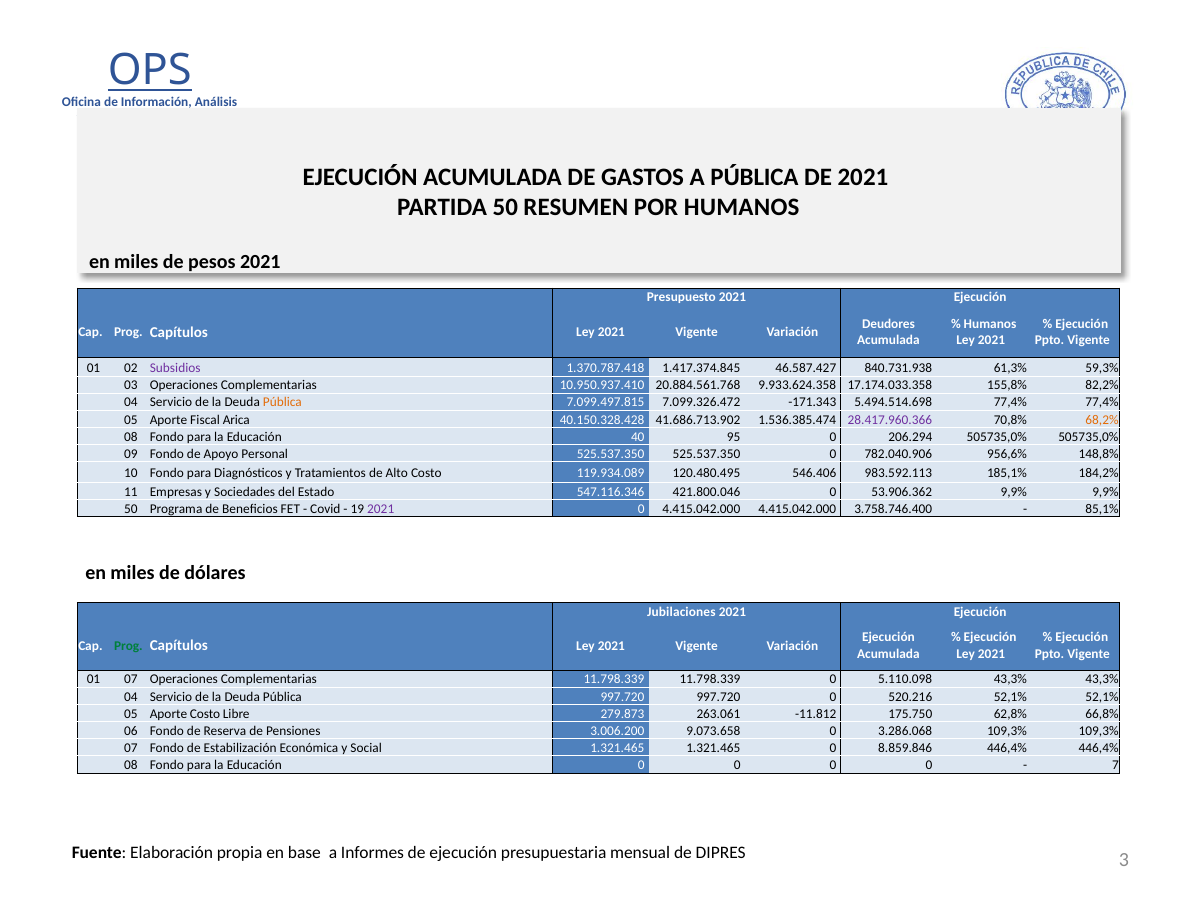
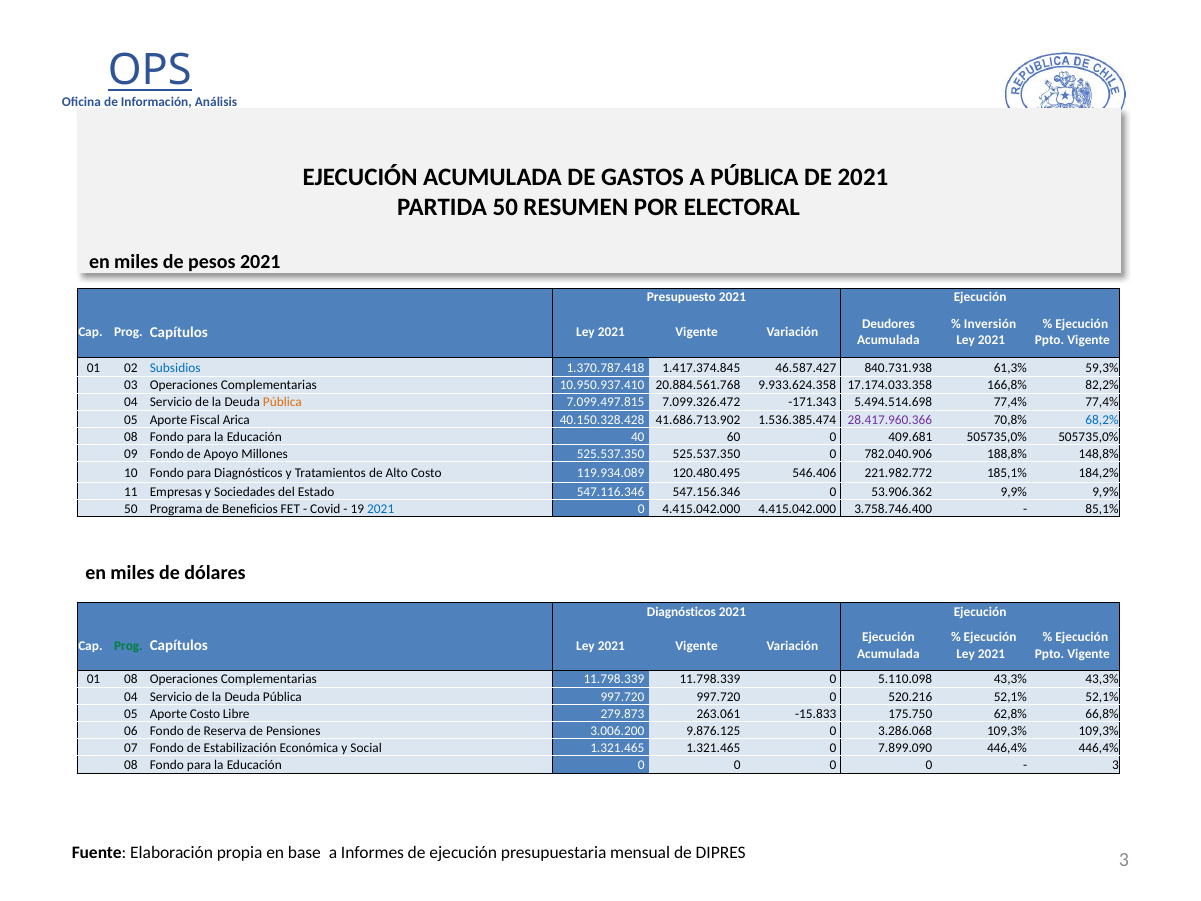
POR HUMANOS: HUMANOS -> ELECTORAL
Humanos at (990, 324): Humanos -> Inversión
Subsidios colour: purple -> blue
155,8%: 155,8% -> 166,8%
68,2% colour: orange -> blue
95: 95 -> 60
206.294: 206.294 -> 409.681
Personal: Personal -> Millones
956,6%: 956,6% -> 188,8%
983.592.113: 983.592.113 -> 221.982.772
421.800.046: 421.800.046 -> 547.156.346
2021 at (381, 509) colour: purple -> blue
Jubilaciones at (681, 612): Jubilaciones -> Diagnósticos
01 07: 07 -> 08
-11.812: -11.812 -> -15.833
9.073.658: 9.073.658 -> 9.876.125
8.859.846: 8.859.846 -> 7.899.090
7 at (1115, 765): 7 -> 3
